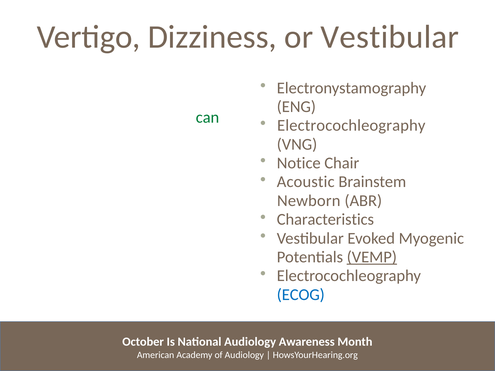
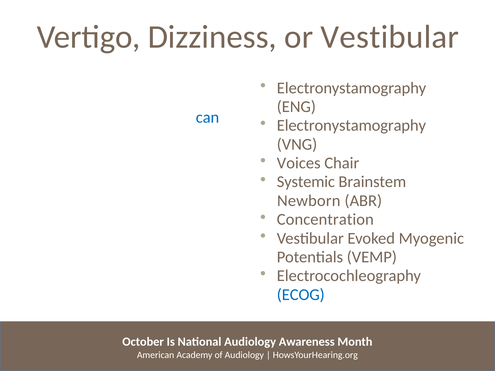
can at (208, 118) colour: green -> blue
Electrocochleography at (351, 126): Electrocochleography -> Electronystamography
Notice: Notice -> Voices
Acoustic: Acoustic -> Systemic
Characteristics: Characteristics -> Concentration
VEMP underline: present -> none
